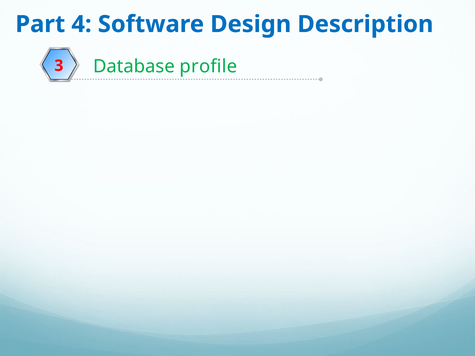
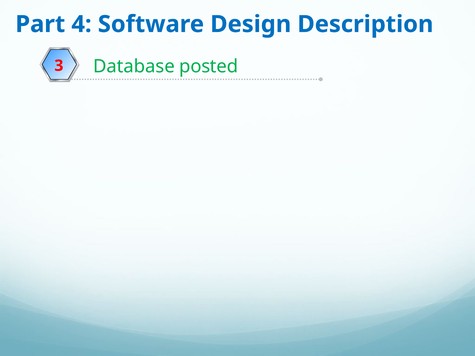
profile: profile -> posted
